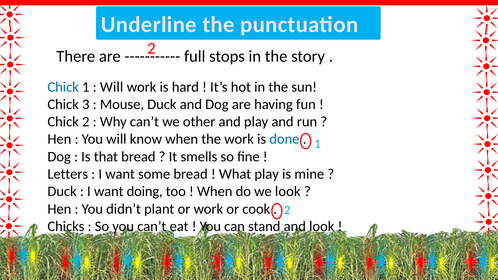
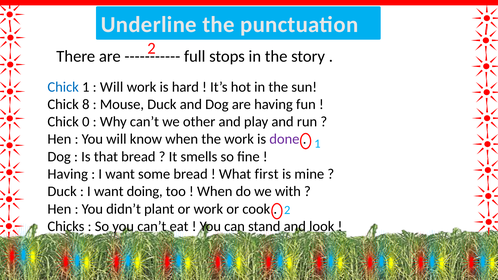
3: 3 -> 8
Chick 2: 2 -> 0
done colour: blue -> purple
Letters at (68, 174): Letters -> Having
What play: play -> first
we look: look -> with
